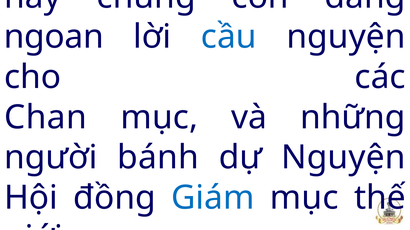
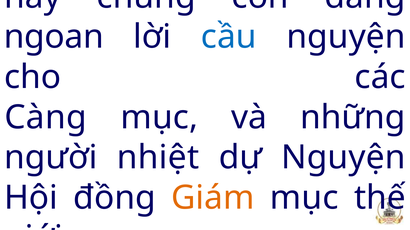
Chan: Chan -> Càng
bánh: bánh -> nhiệt
Giám colour: blue -> orange
